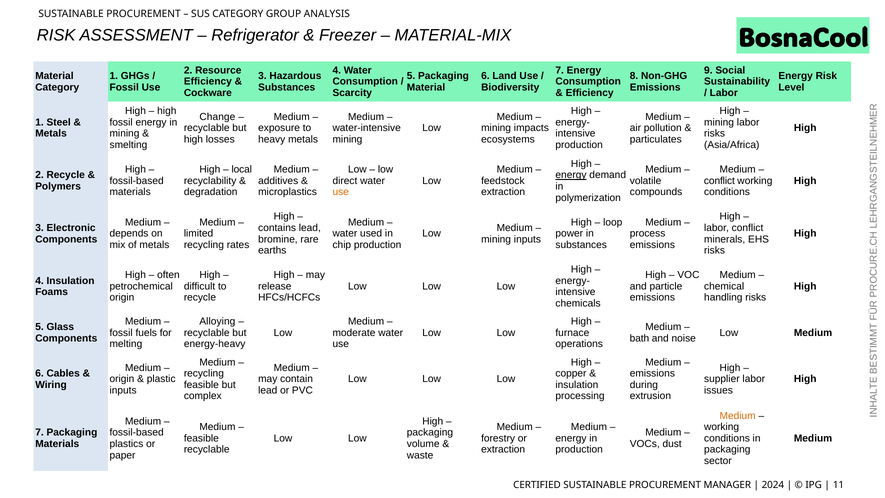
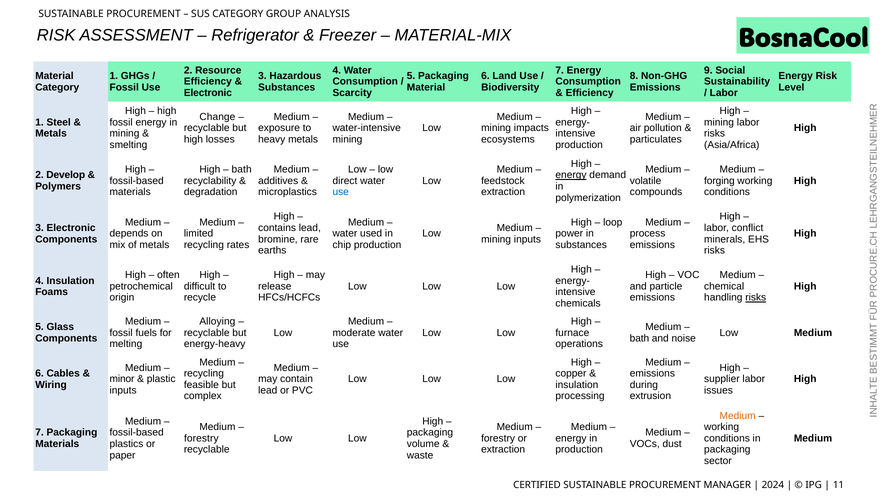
Cockware at (208, 93): Cockware -> Electronic
local at (242, 169): local -> bath
2 Recycle: Recycle -> Develop
conflict at (719, 181): conflict -> forging
use at (341, 192) colour: orange -> blue
risks at (756, 298) underline: none -> present
origin at (122, 379): origin -> minor
feasible at (201, 438): feasible -> forestry
